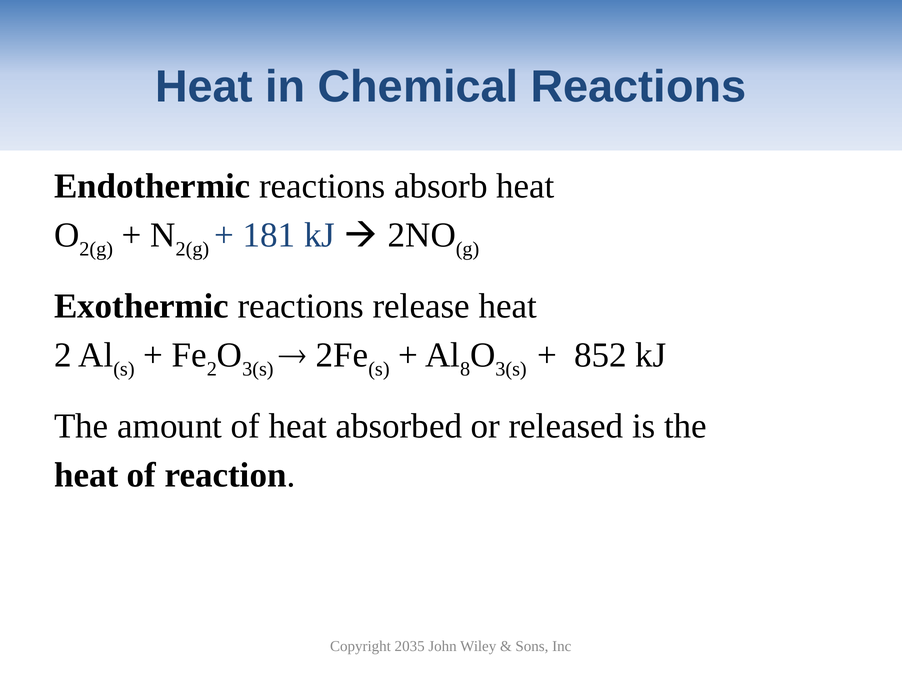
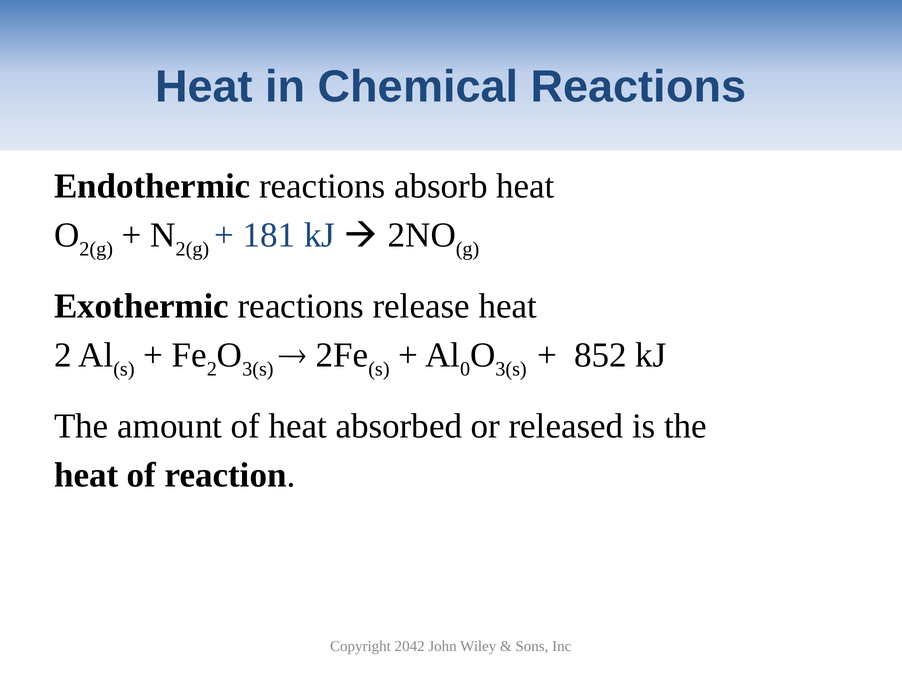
8: 8 -> 0
2035: 2035 -> 2042
